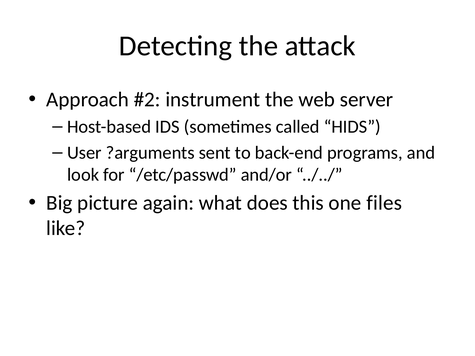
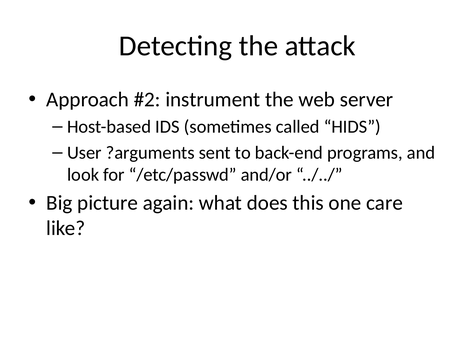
files: files -> care
